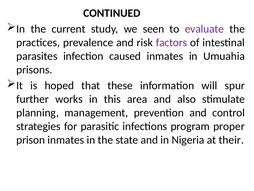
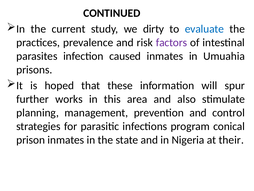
seen: seen -> dirty
evaluate colour: purple -> blue
proper: proper -> conical
